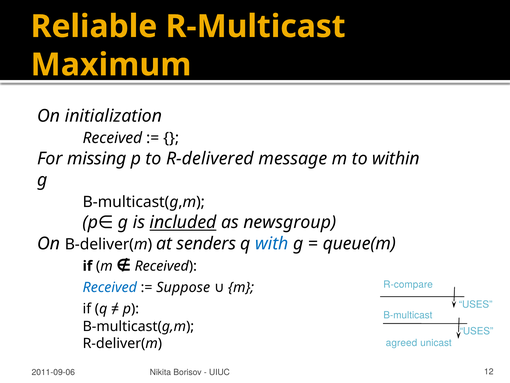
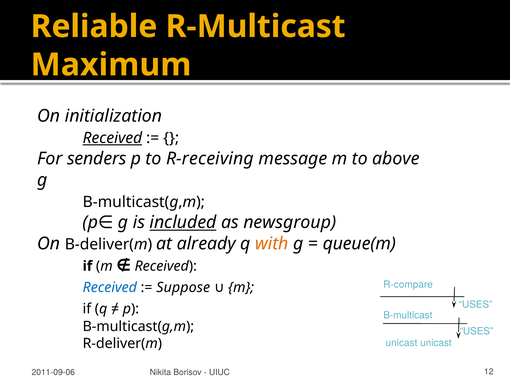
Received at (112, 138) underline: none -> present
missing: missing -> senders
R-delivered: R-delivered -> R-receiving
within: within -> above
senders: senders -> already
with colour: blue -> orange
agreed at (402, 342): agreed -> unicast
